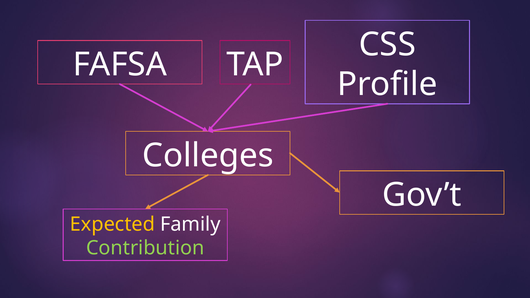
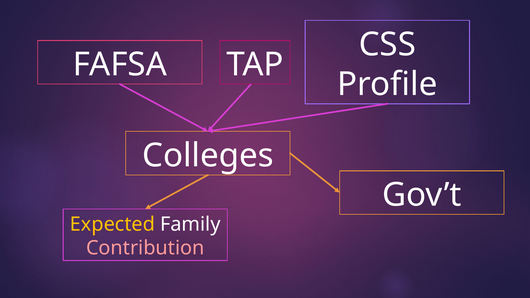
Contribution colour: light green -> pink
